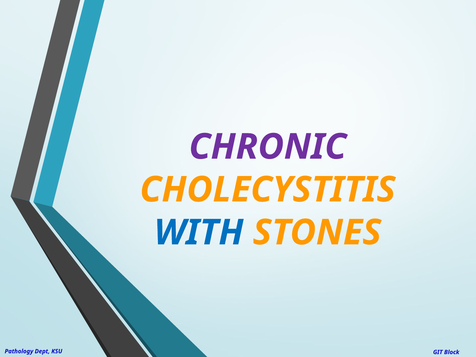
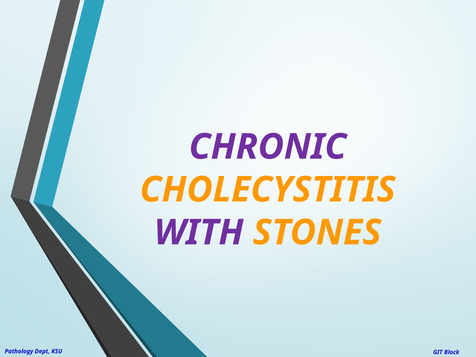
WITH colour: blue -> purple
